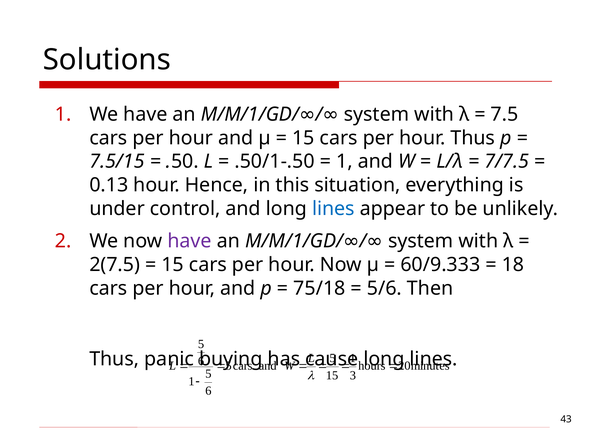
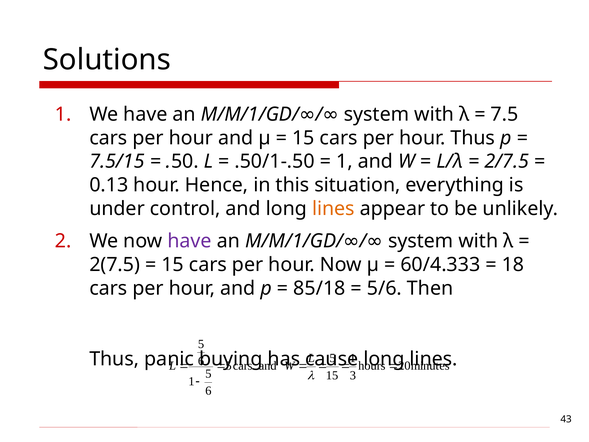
7/7.5: 7/7.5 -> 2/7.5
lines at (333, 209) colour: blue -> orange
60/9.333: 60/9.333 -> 60/4.333
75/18: 75/18 -> 85/18
